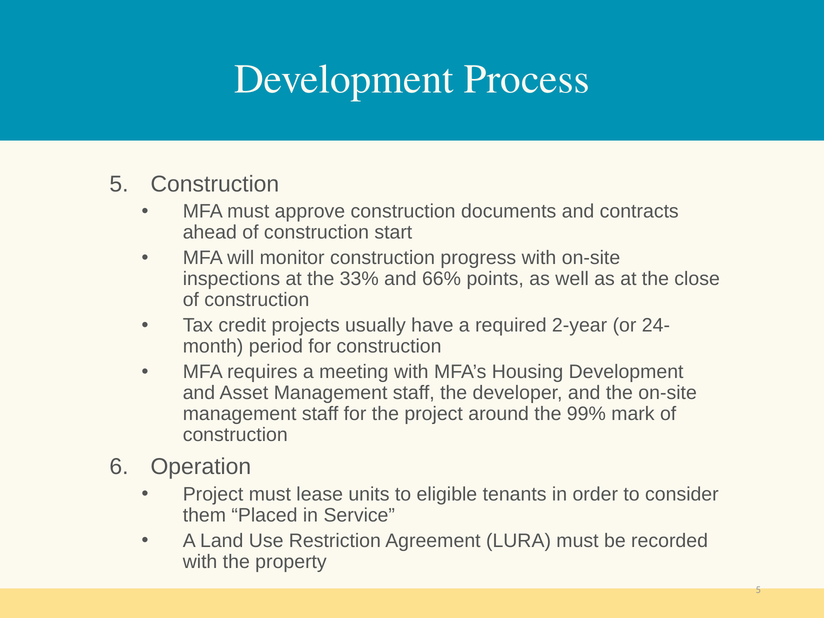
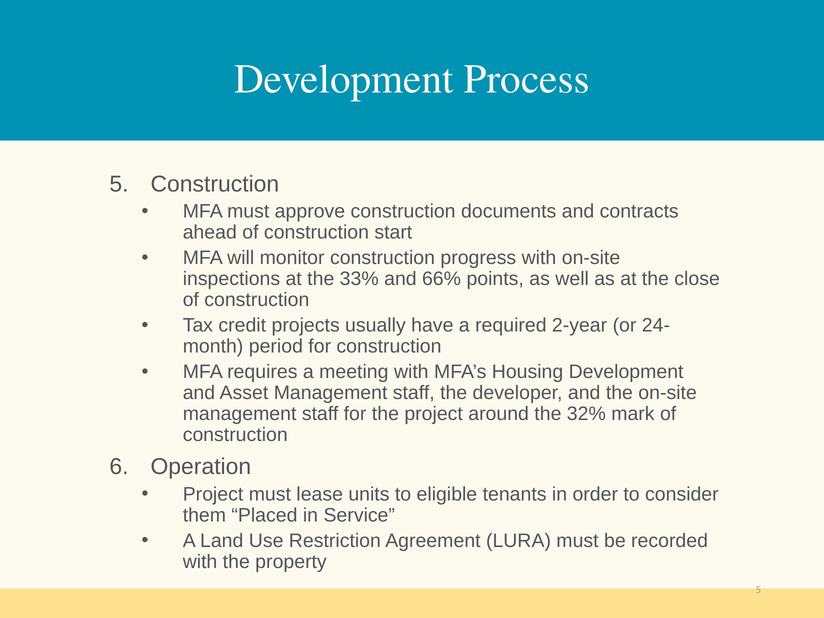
99%: 99% -> 32%
